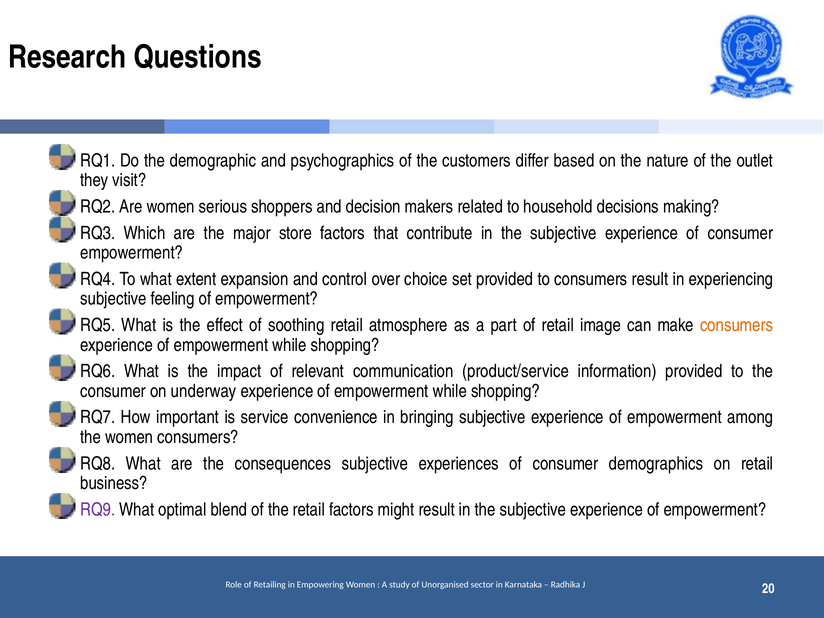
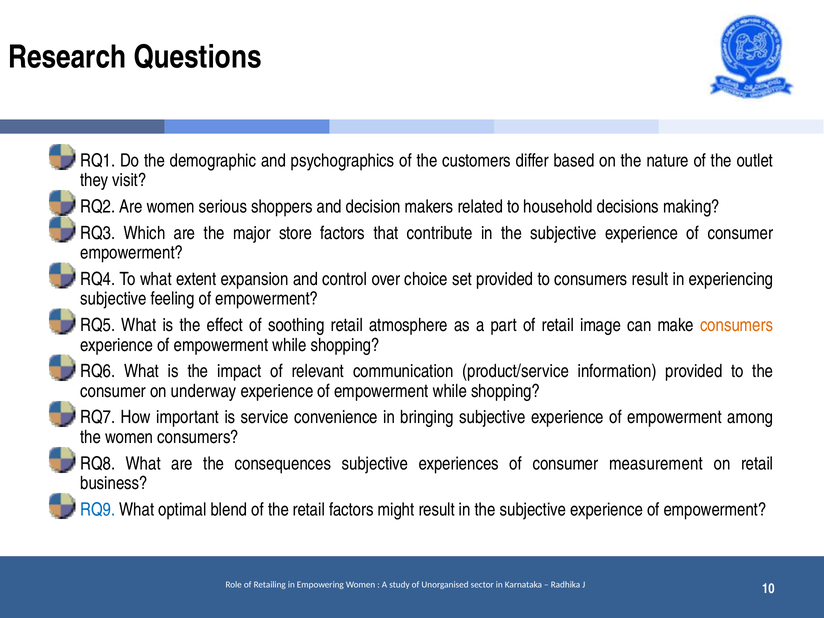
demographics: demographics -> measurement
RQ9 colour: purple -> blue
20: 20 -> 10
